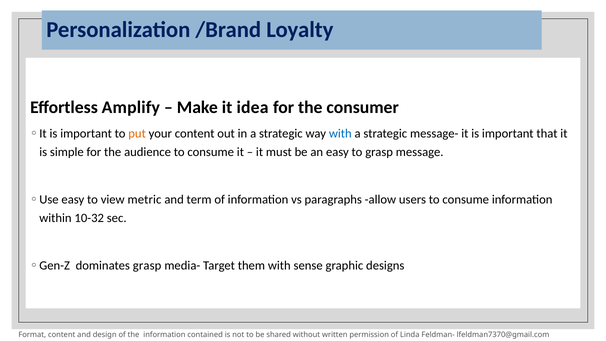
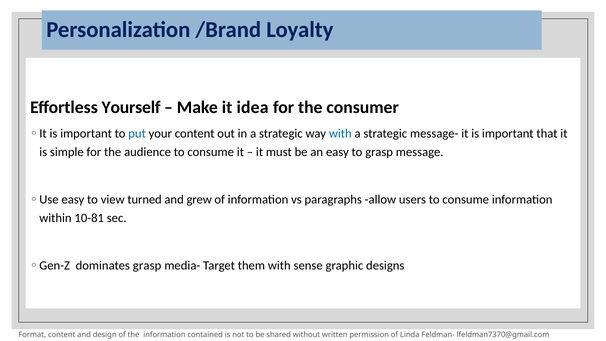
Amplify: Amplify -> Yourself
put colour: orange -> blue
metric: metric -> turned
term: term -> grew
10-32: 10-32 -> 10-81
